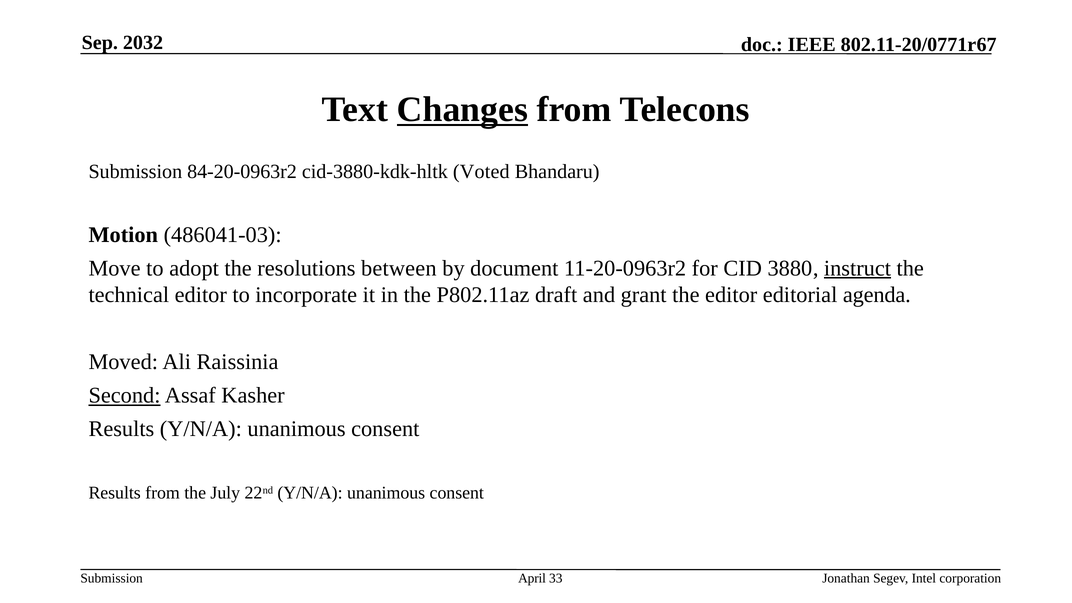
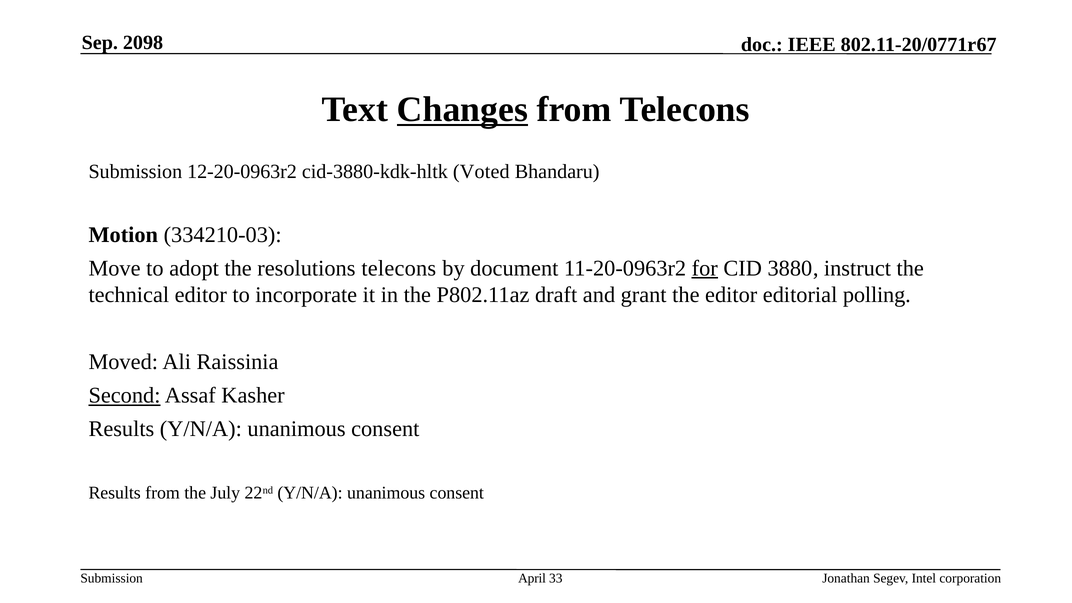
2032: 2032 -> 2098
84-20-0963r2: 84-20-0963r2 -> 12-20-0963r2
486041-03: 486041-03 -> 334210-03
resolutions between: between -> telecons
for underline: none -> present
instruct underline: present -> none
agenda: agenda -> polling
